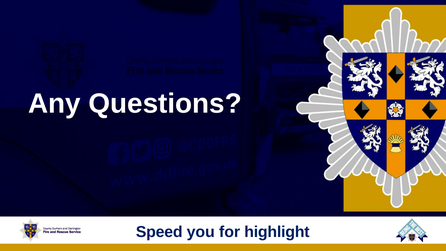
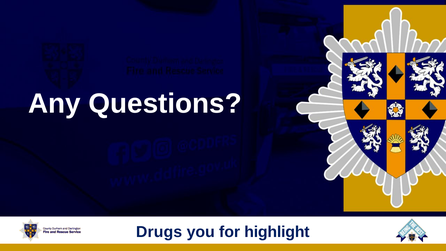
Speed: Speed -> Drugs
